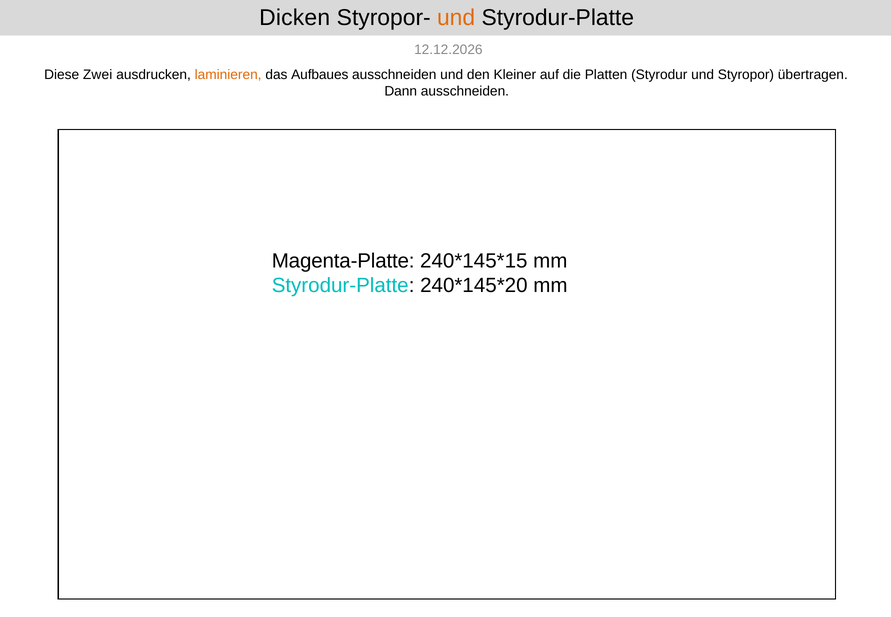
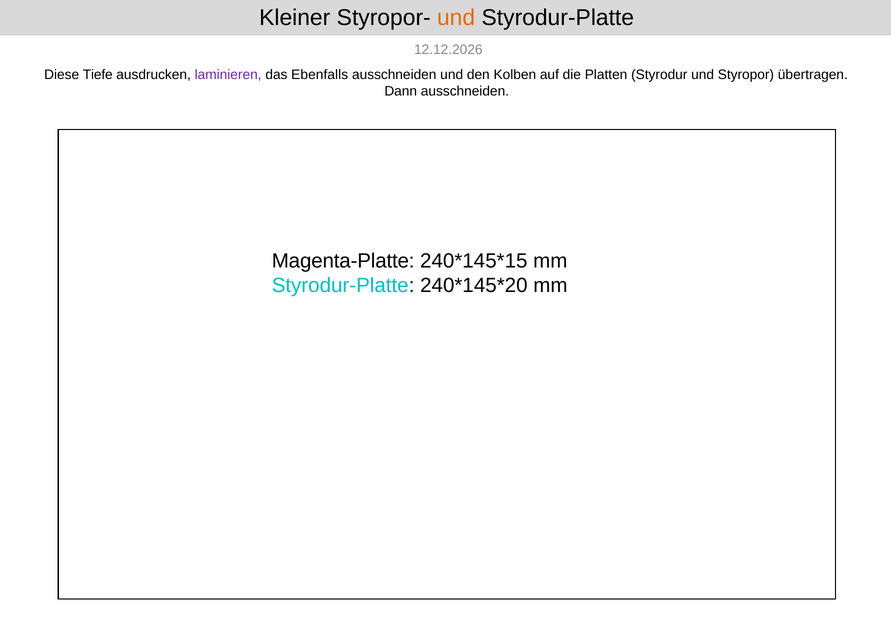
Dicken: Dicken -> Kleiner
Zwei: Zwei -> Tiefe
laminieren colour: orange -> purple
Aufbaues: Aufbaues -> Ebenfalls
Kleiner: Kleiner -> Kolben
